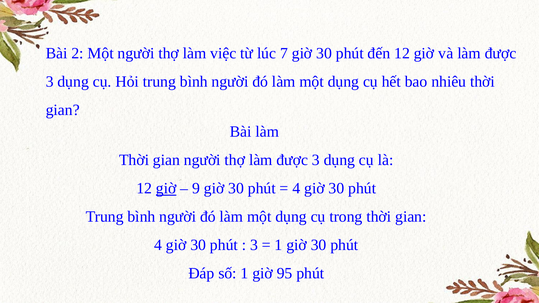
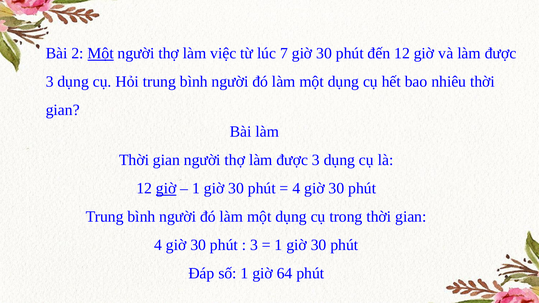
Một at (101, 53) underline: none -> present
9 at (196, 188): 9 -> 1
95: 95 -> 64
